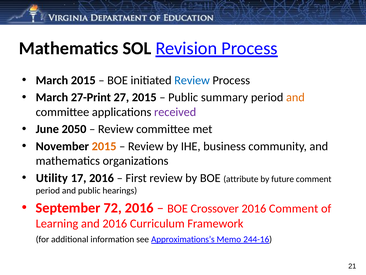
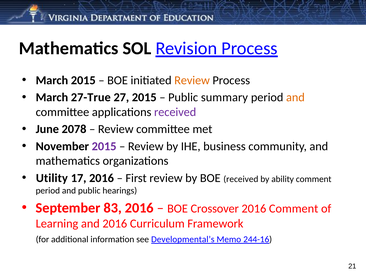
Review at (192, 80) colour: blue -> orange
27-Print: 27-Print -> 27-True
2050: 2050 -> 2078
2015 at (104, 146) colour: orange -> purple
BOE attribute: attribute -> received
future: future -> ability
72: 72 -> 83
Approximations’s: Approximations’s -> Developmental’s
